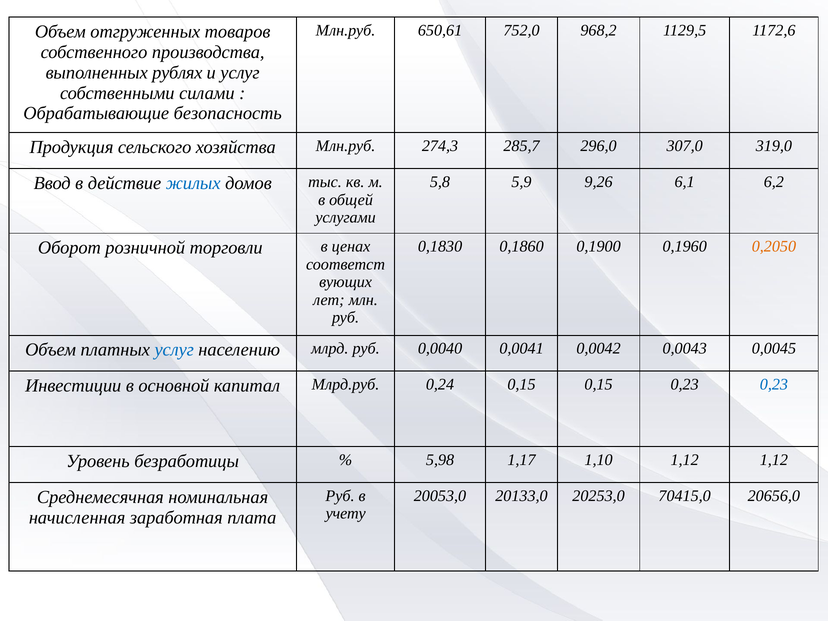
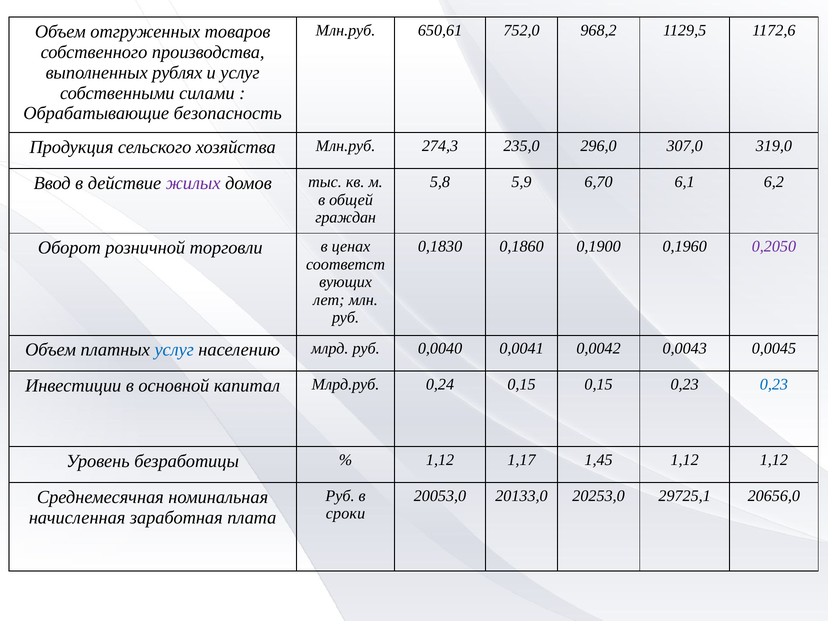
285,7: 285,7 -> 235,0
9,26: 9,26 -> 6,70
жилых colour: blue -> purple
услугами: услугами -> граждан
0,2050 colour: orange -> purple
5,98 at (440, 460): 5,98 -> 1,12
1,10: 1,10 -> 1,45
70415,0: 70415,0 -> 29725,1
учету: учету -> сроки
